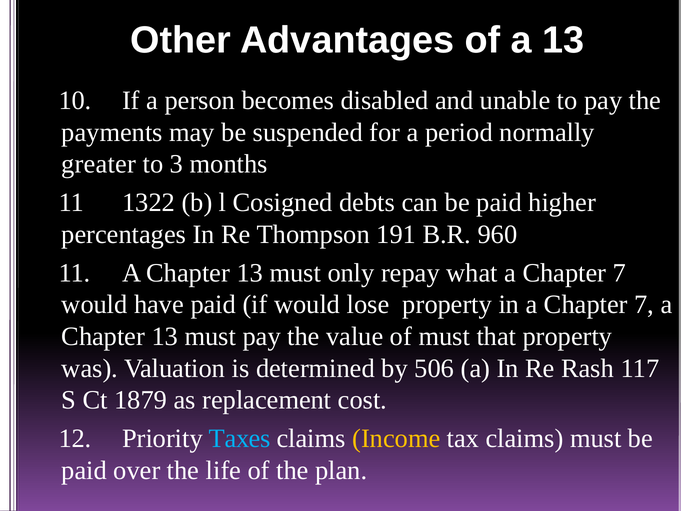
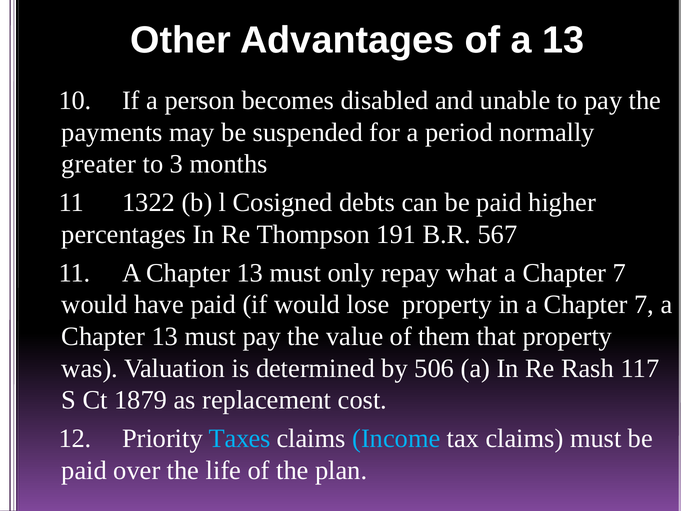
960: 960 -> 567
of must: must -> them
Income colour: yellow -> light blue
